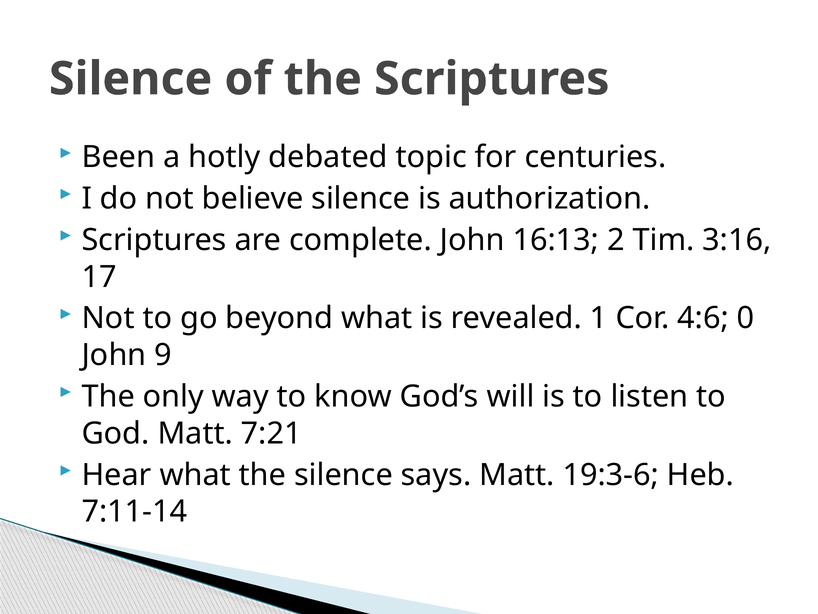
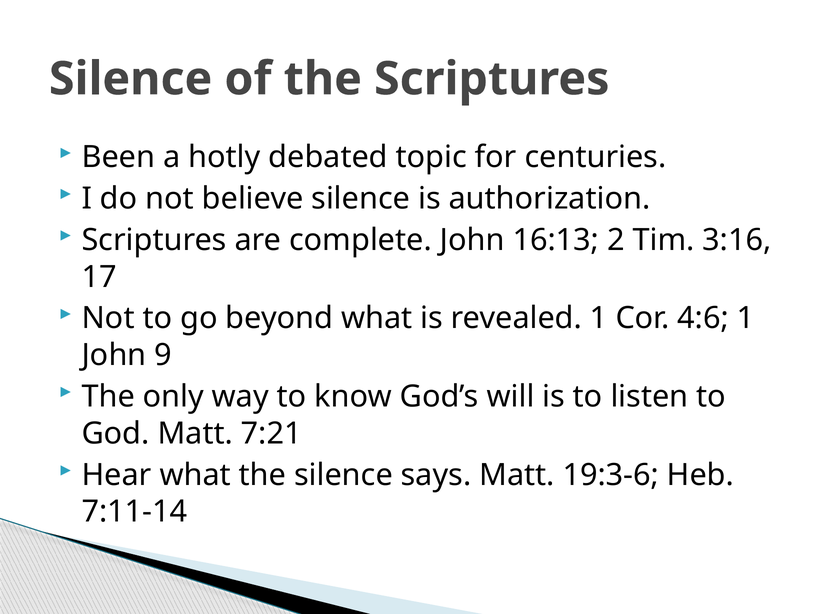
4:6 0: 0 -> 1
